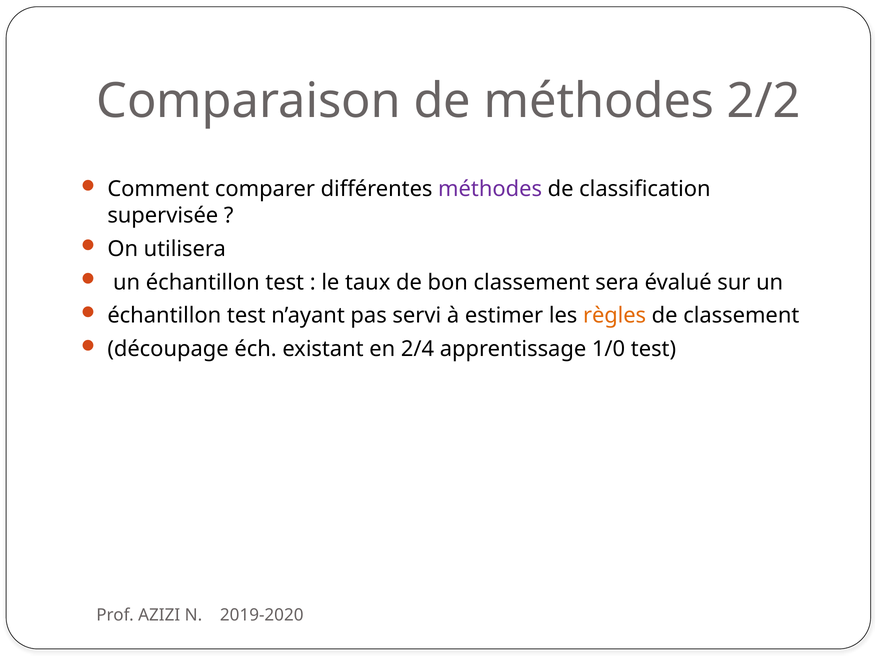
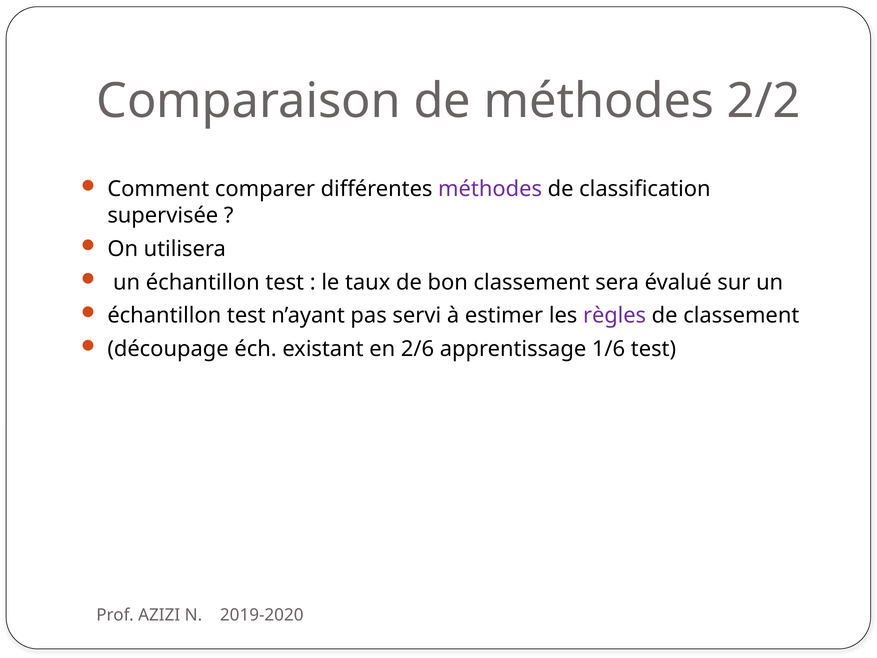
règles colour: orange -> purple
2/4: 2/4 -> 2/6
1/0: 1/0 -> 1/6
